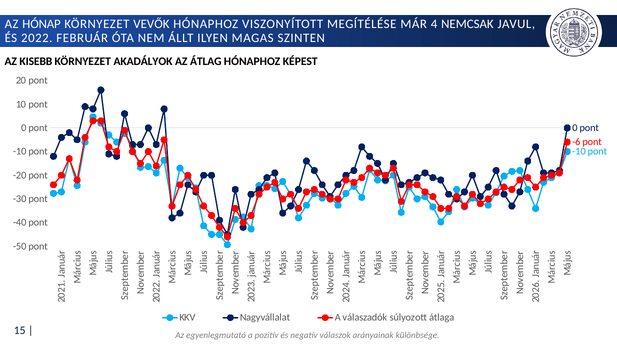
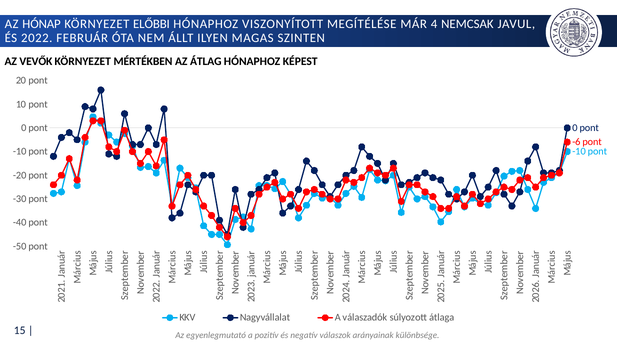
VEVŐK: VEVŐK -> ELŐBBI
KISEBB: KISEBB -> VEVŐK
AKADÁLYOK: AKADÁLYOK -> MÉRTÉKBEN
